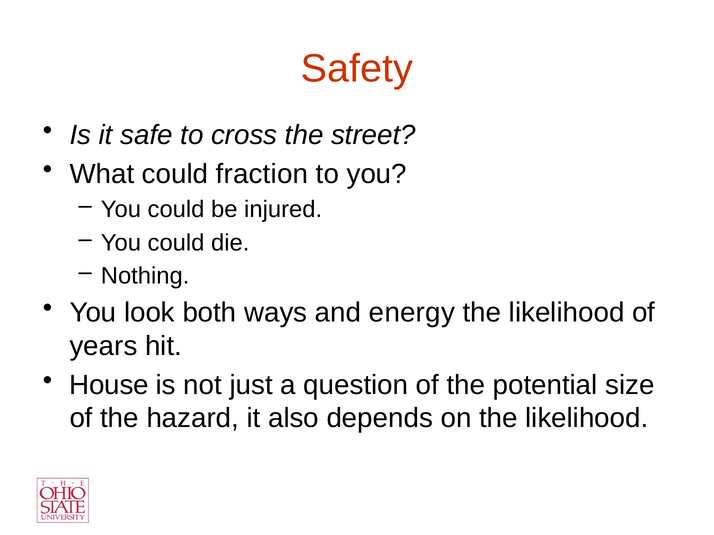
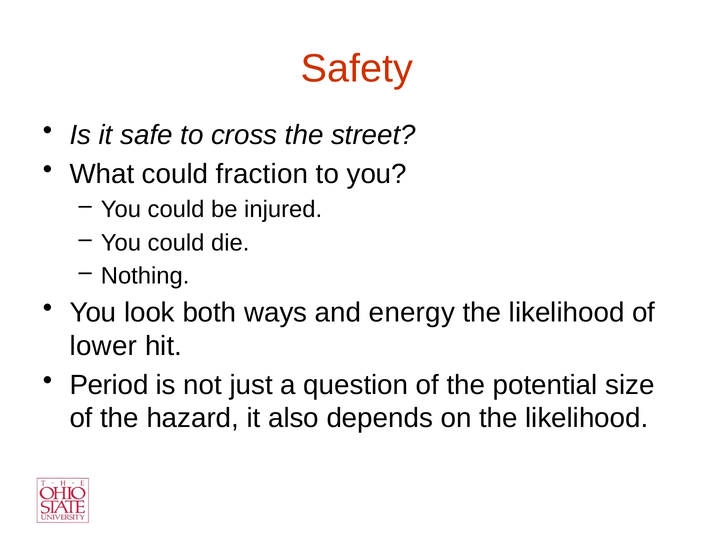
years: years -> lower
House: House -> Period
